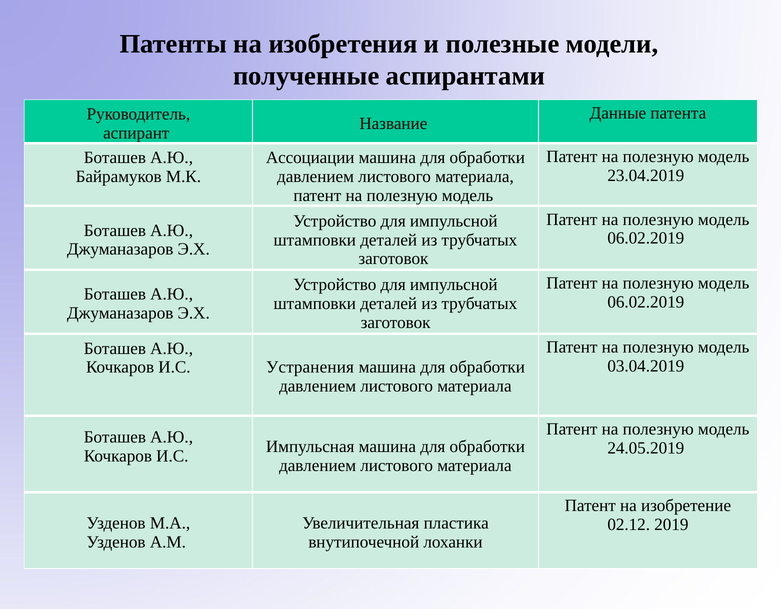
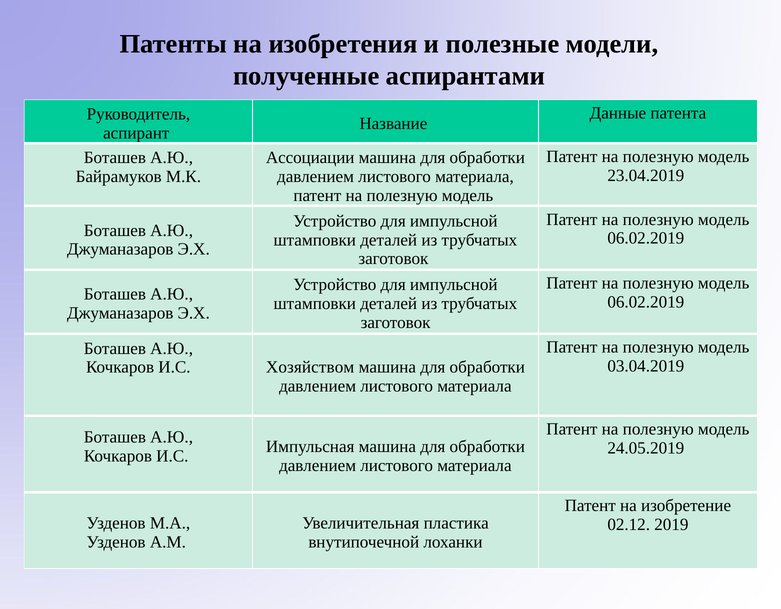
Устранения: Устранения -> Хозяйством
